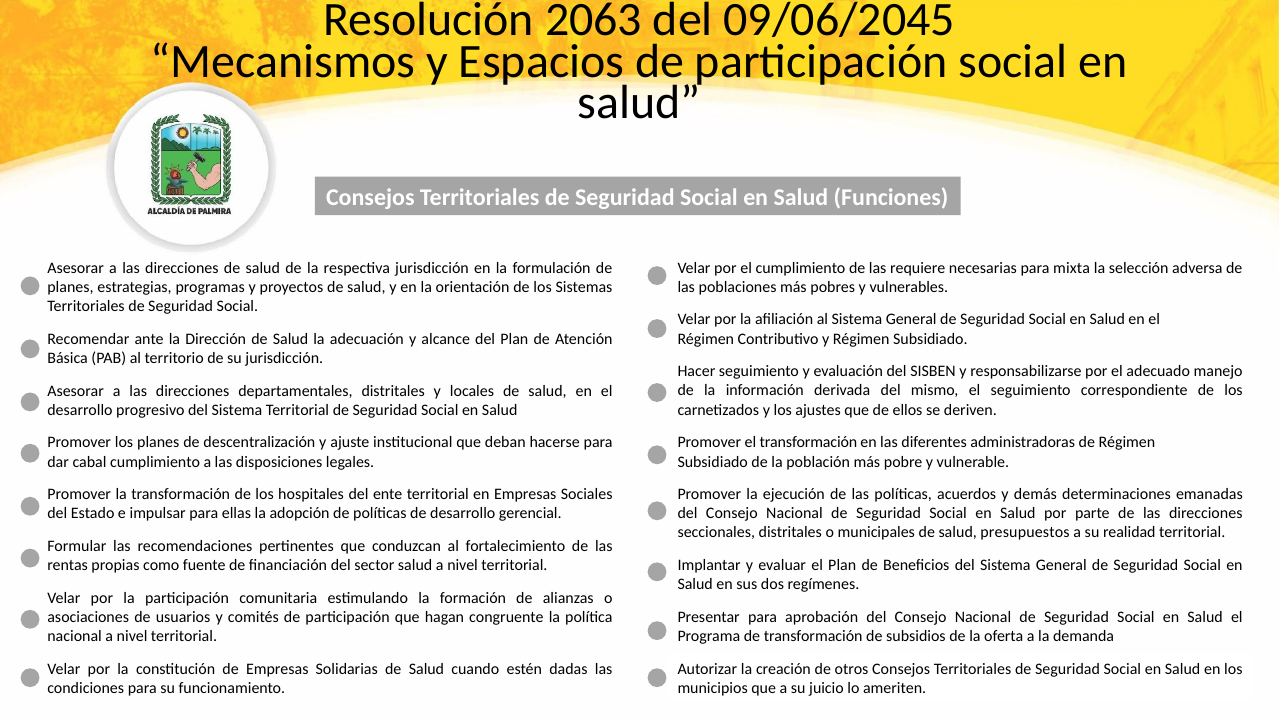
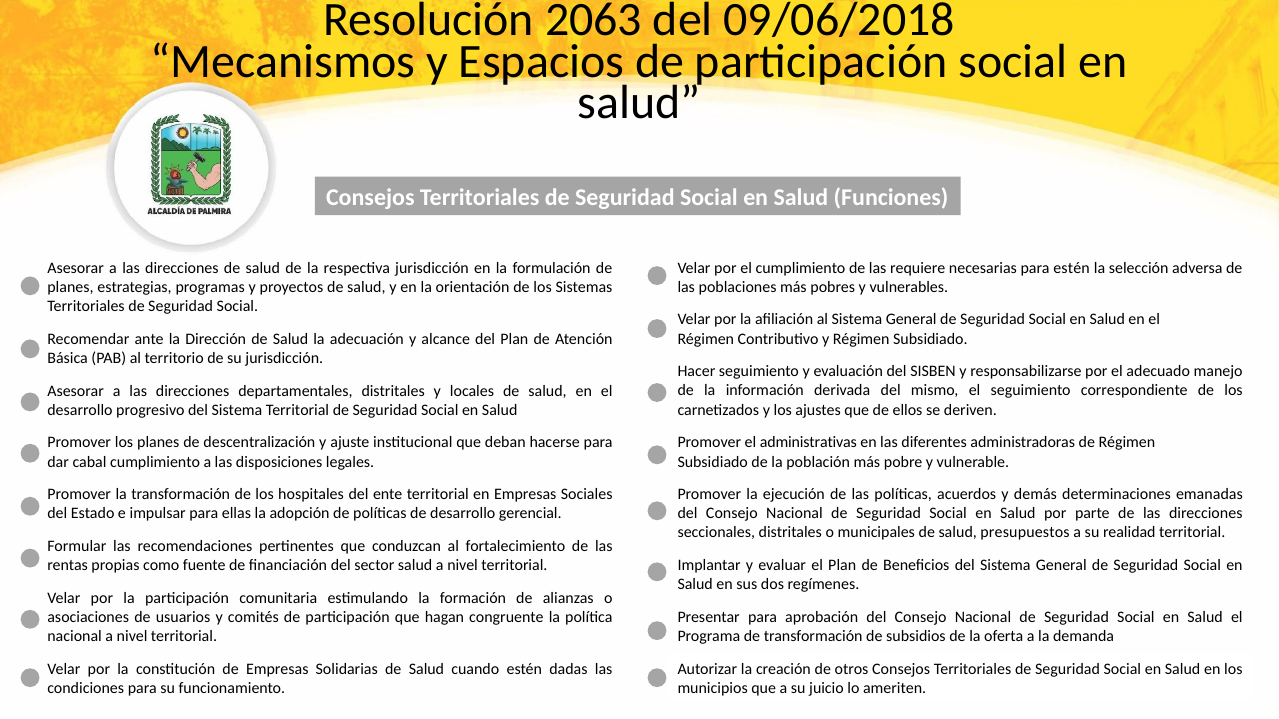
09/06/2045: 09/06/2045 -> 09/06/2018
para mixta: mixta -> estén
el transformación: transformación -> administrativas
